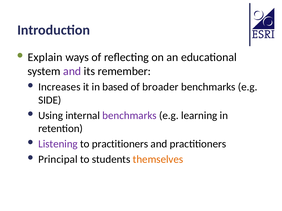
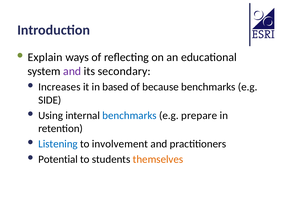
remember: remember -> secondary
broader: broader -> because
benchmarks at (130, 116) colour: purple -> blue
learning: learning -> prepare
Listening colour: purple -> blue
to practitioners: practitioners -> involvement
Principal: Principal -> Potential
